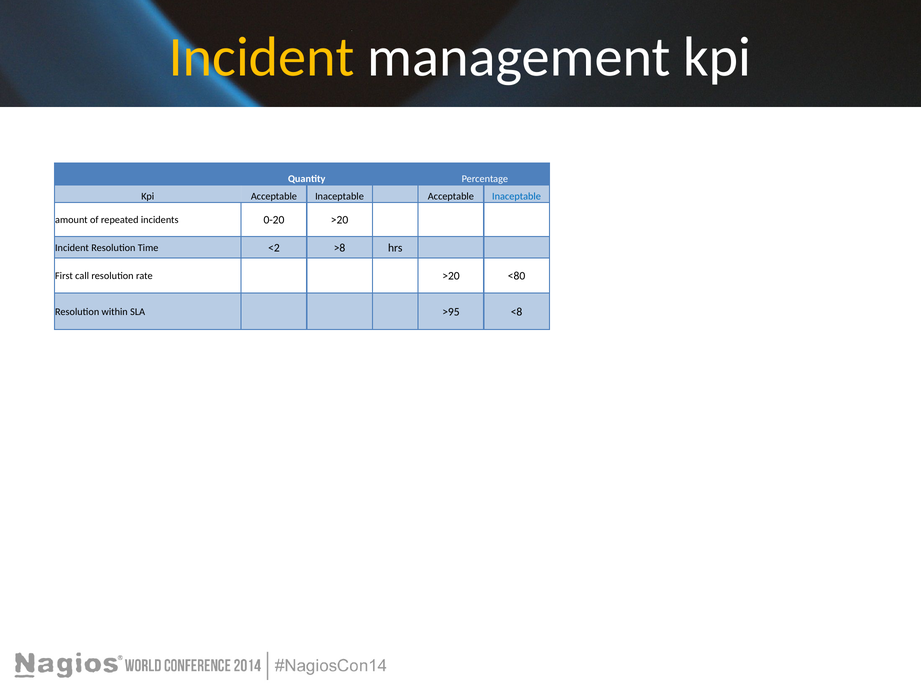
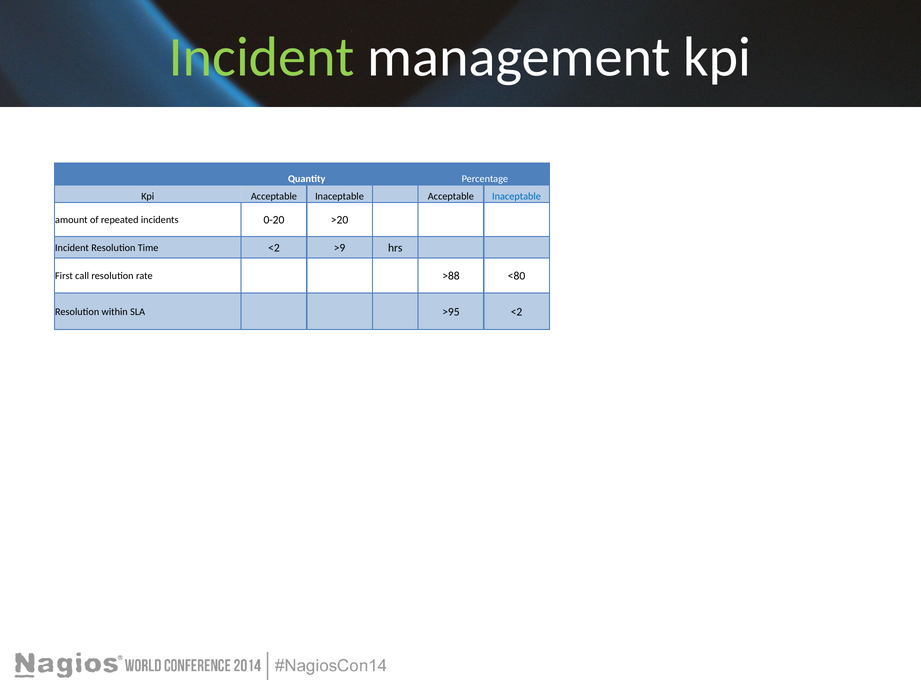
Incident at (262, 57) colour: yellow -> light green
>8: >8 -> >9
rate >20: >20 -> >88
>95 <8: <8 -> <2
